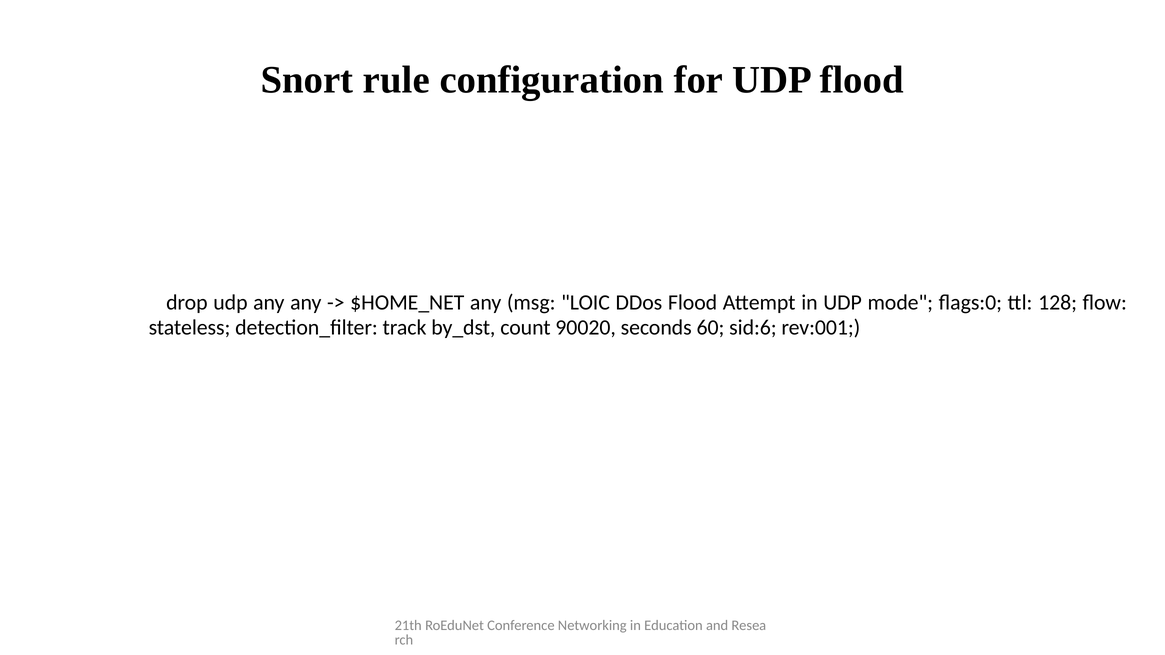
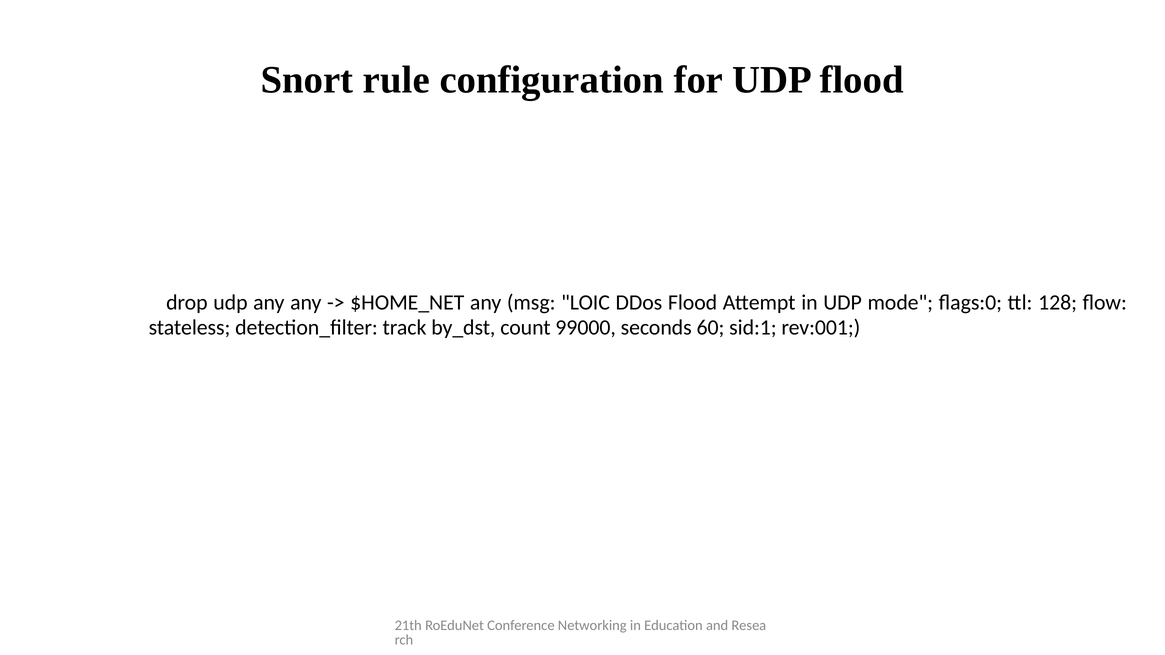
90020: 90020 -> 99000
sid:6: sid:6 -> sid:1
